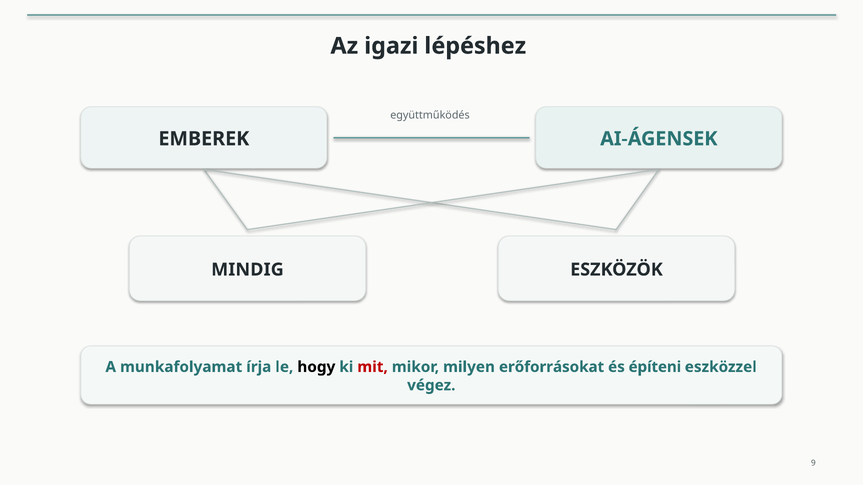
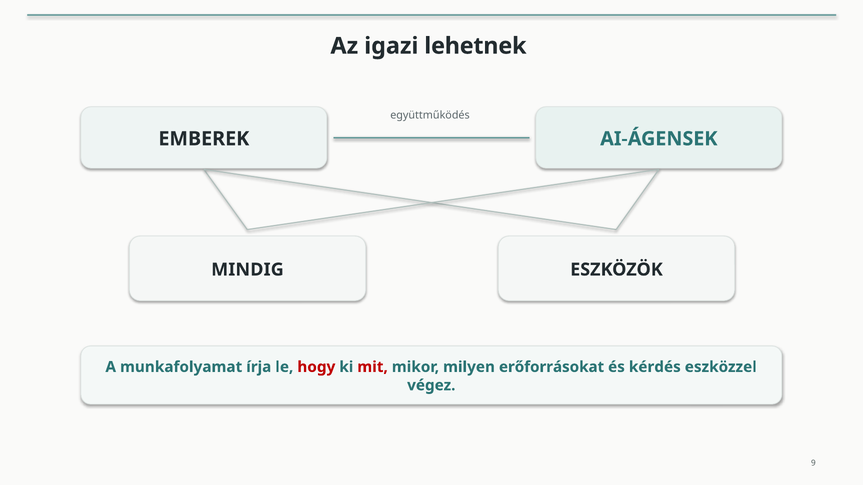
lépéshez: lépéshez -> lehetnek
hogy colour: black -> red
építeni: építeni -> kérdés
